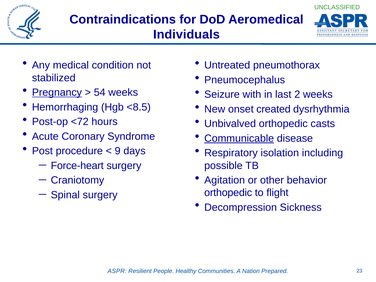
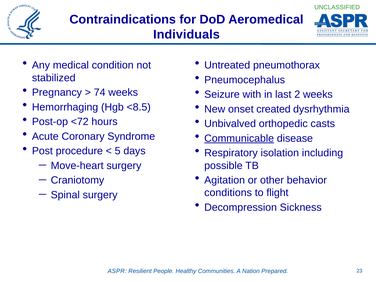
Pregnancy underline: present -> none
54: 54 -> 74
9: 9 -> 5
Force-heart: Force-heart -> Move-heart
orthopedic at (228, 193): orthopedic -> conditions
